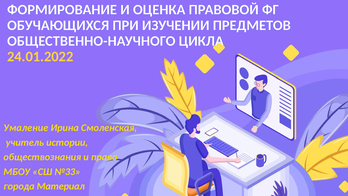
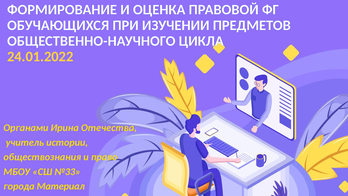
Умаление: Умаление -> Органами
Смоленская: Смоленская -> Отечества
